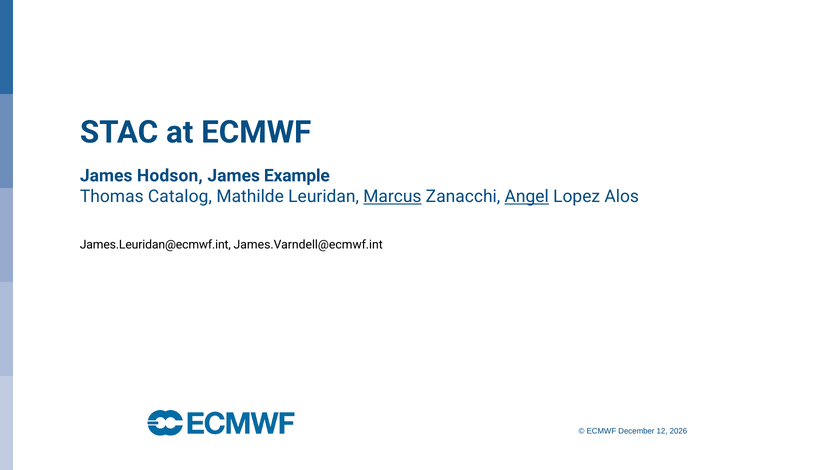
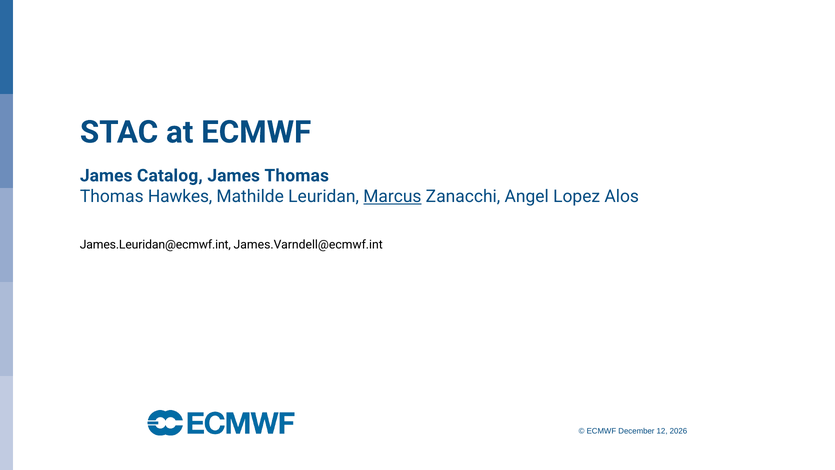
Hodson: Hodson -> Catalog
James Example: Example -> Thomas
Catalog: Catalog -> Hawkes
Angel underline: present -> none
